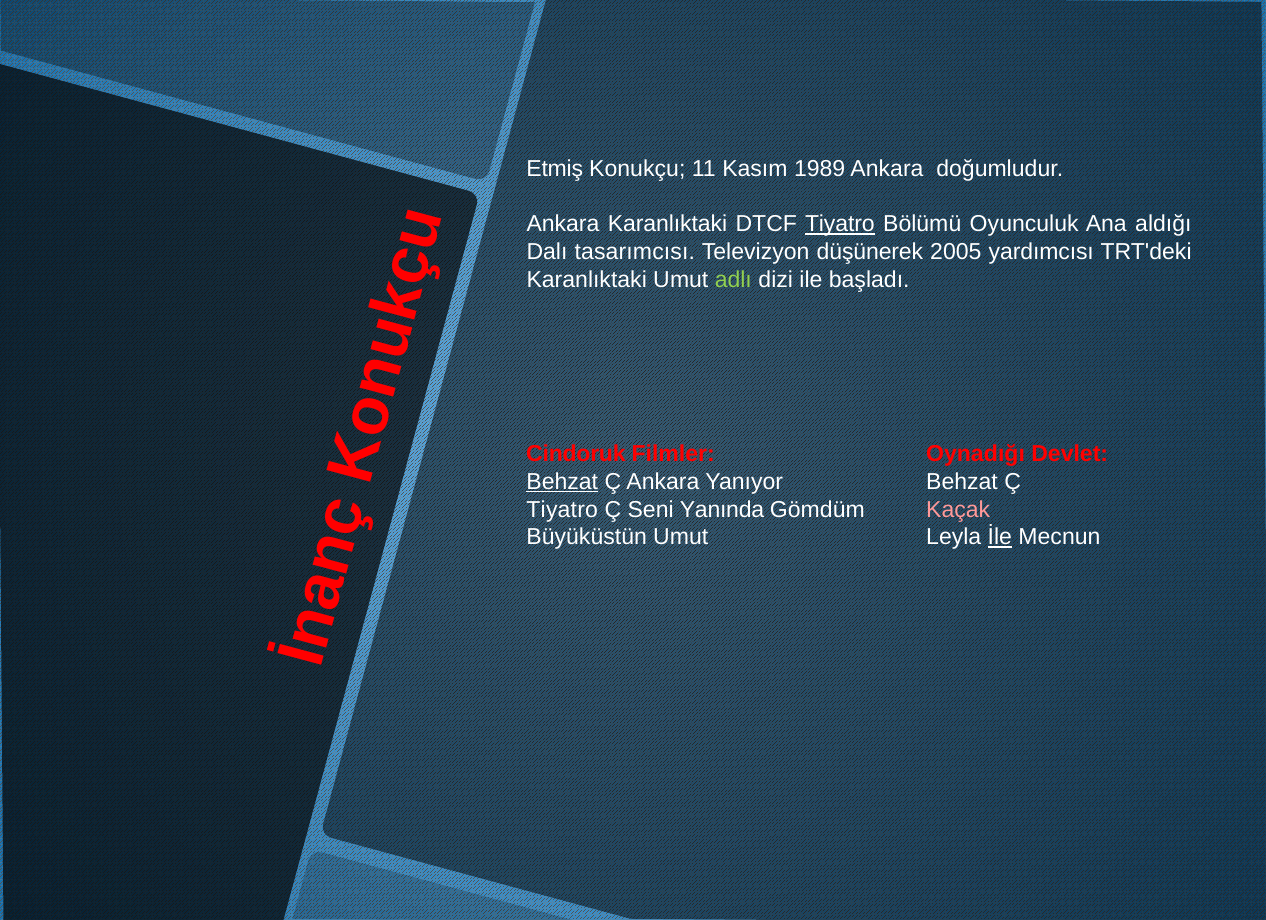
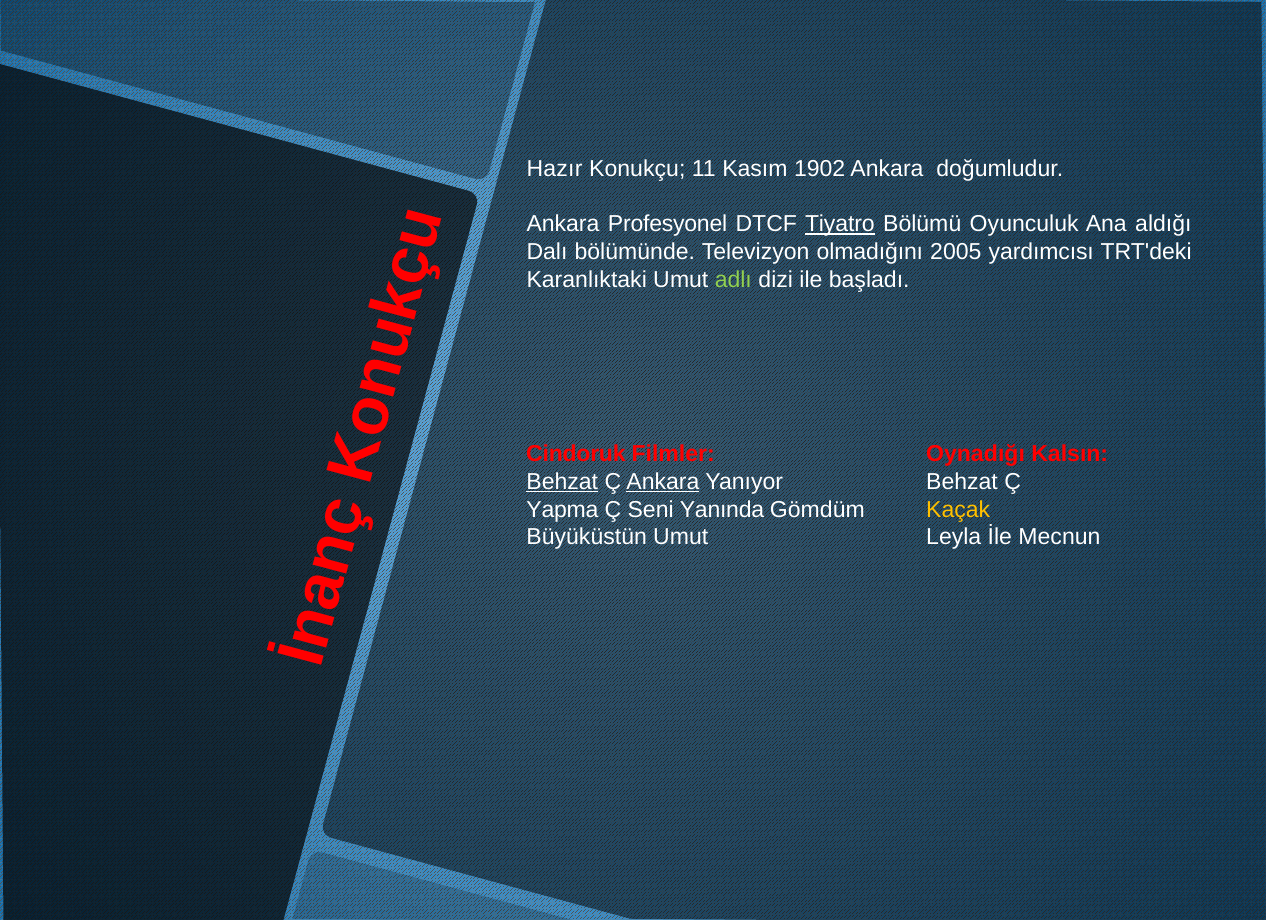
Etmiş: Etmiş -> Hazır
1989: 1989 -> 1902
Ankara Karanlıktaki: Karanlıktaki -> Profesyonel
tasarımcısı: tasarımcısı -> bölümünde
düşünerek: düşünerek -> olmadığını
Devlet: Devlet -> Kalsın
Ankara at (663, 481) underline: none -> present
Tiyatro at (562, 509): Tiyatro -> Yapma
Kaçak colour: pink -> yellow
İle underline: present -> none
